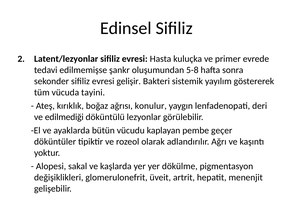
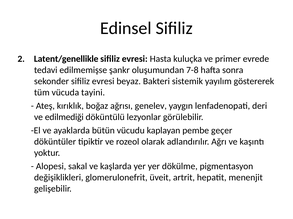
Latent/lezyonlar: Latent/lezyonlar -> Latent/genellikle
5-8: 5-8 -> 7-8
gelişir: gelişir -> beyaz
konulur: konulur -> genelev
